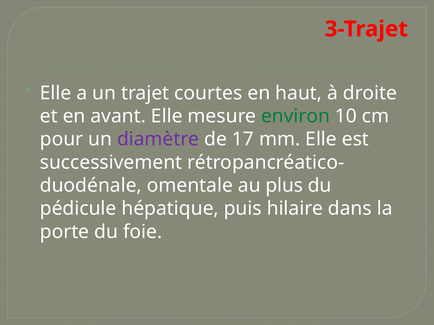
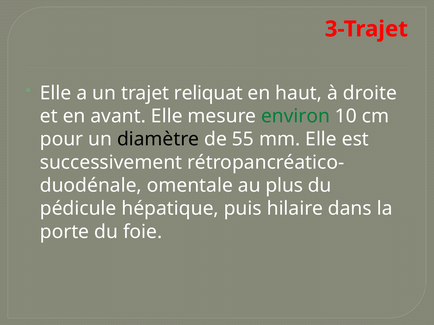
courtes: courtes -> reliquat
diamètre colour: purple -> black
17: 17 -> 55
